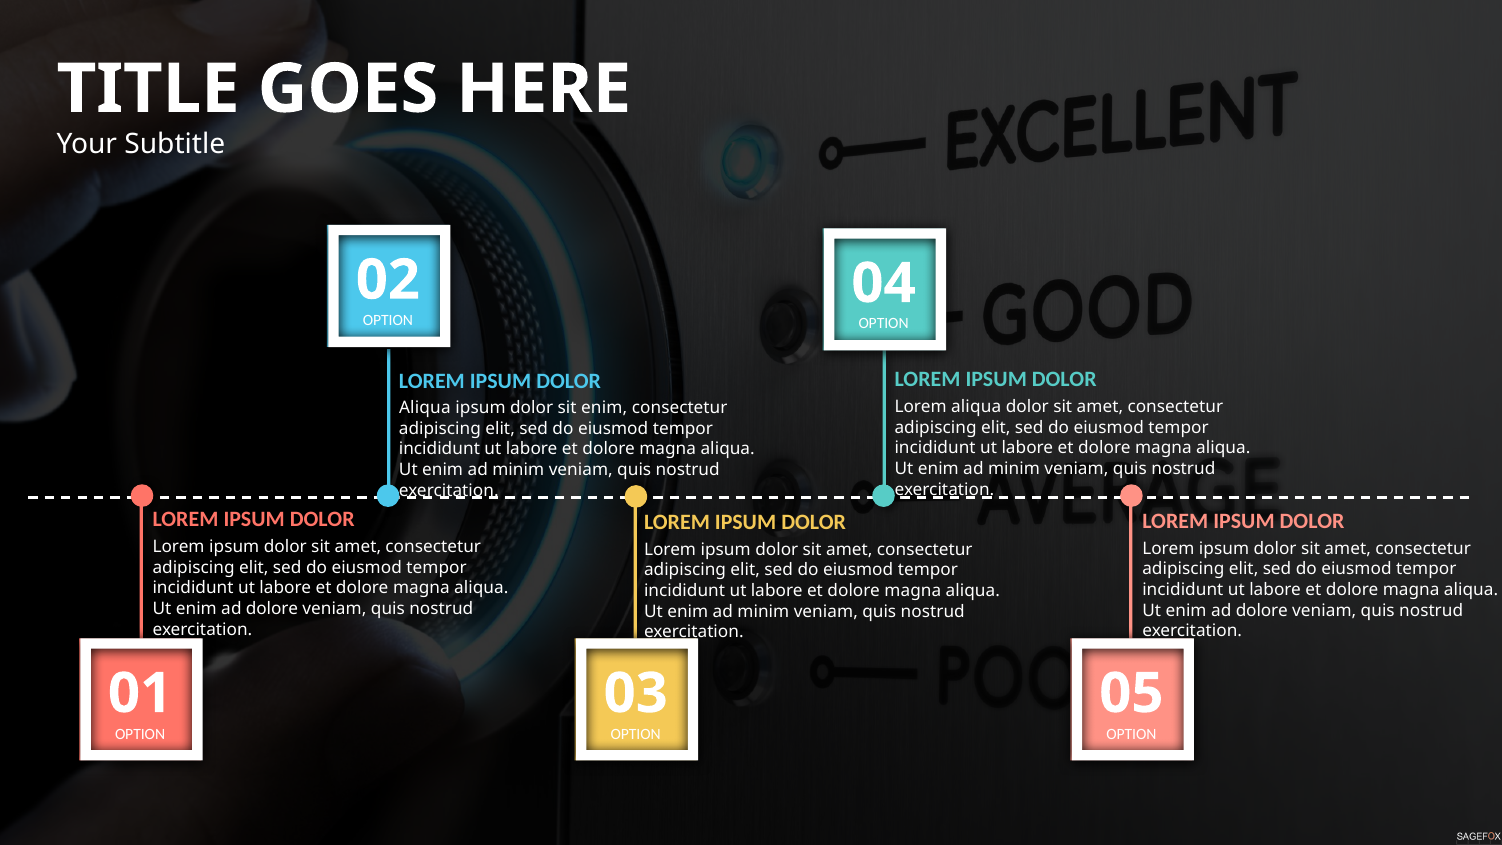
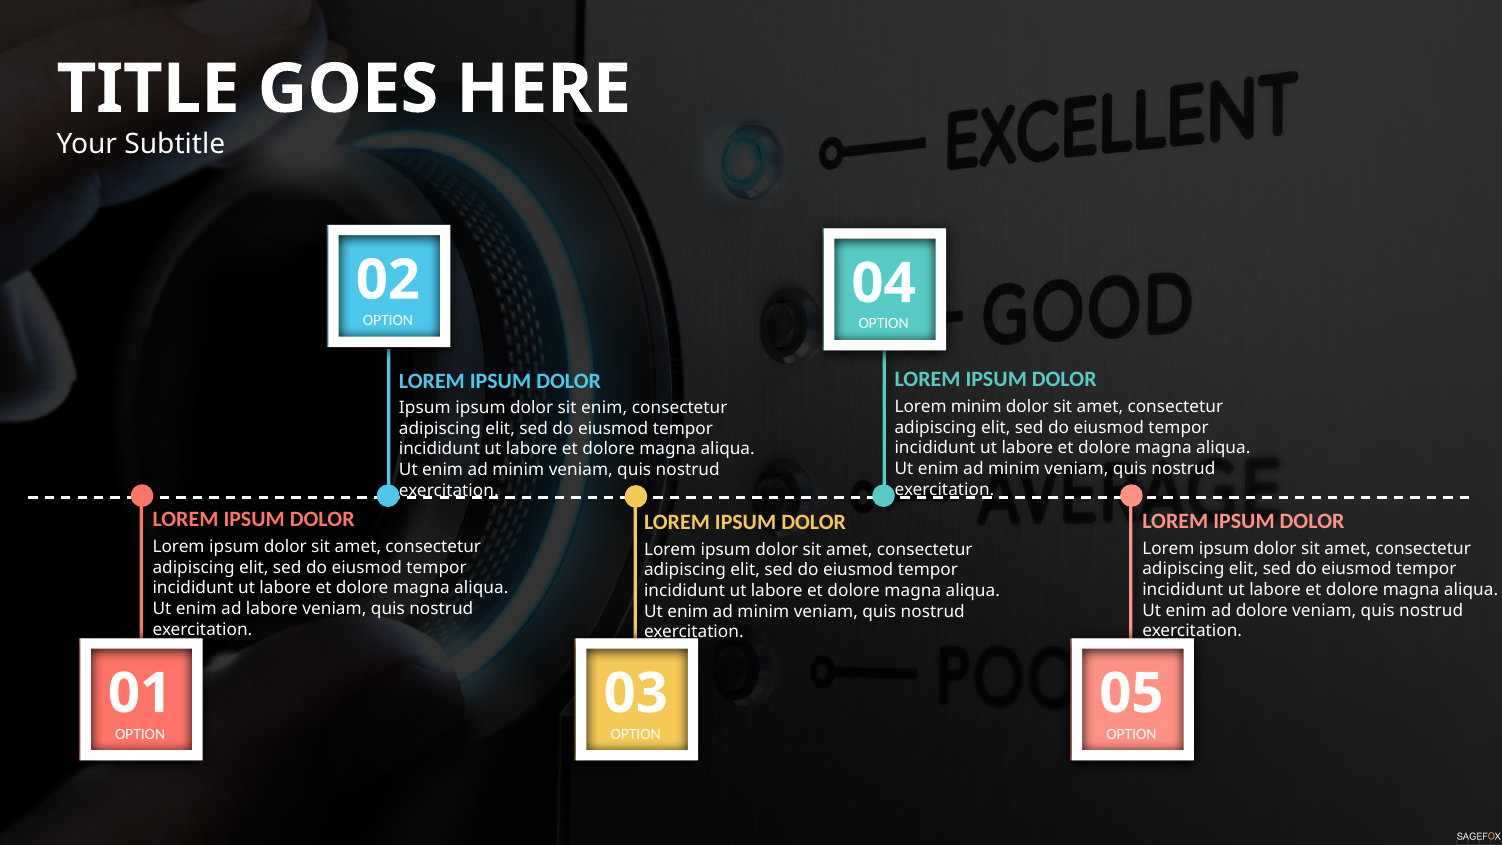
Lorem aliqua: aliqua -> minim
Aliqua at (425, 408): Aliqua -> Ipsum
dolore at (272, 609): dolore -> labore
